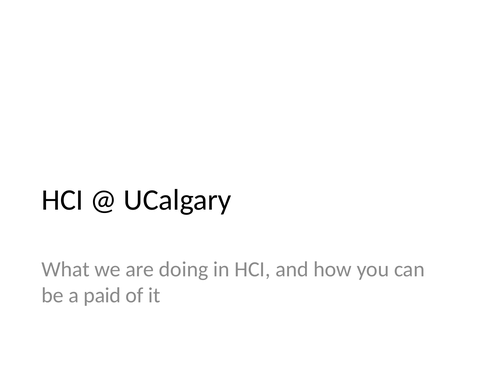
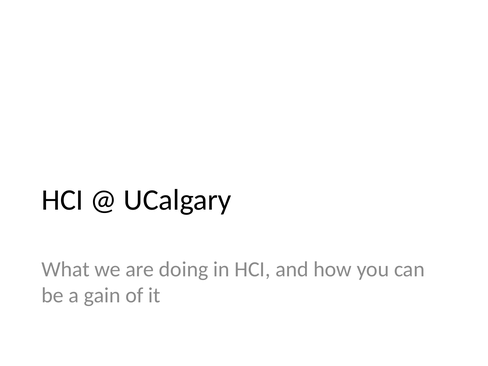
paid: paid -> gain
